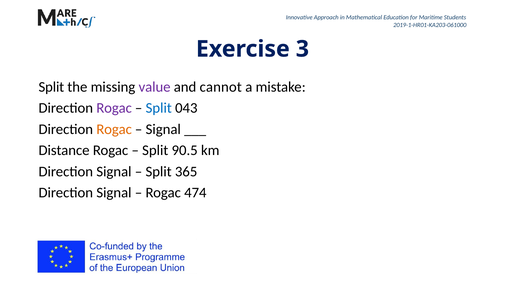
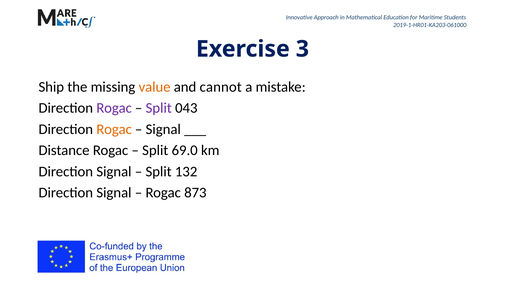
Split at (51, 87): Split -> Ship
value colour: purple -> orange
Split at (159, 108) colour: blue -> purple
90.5: 90.5 -> 69.0
365: 365 -> 132
474: 474 -> 873
